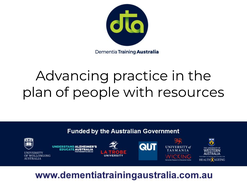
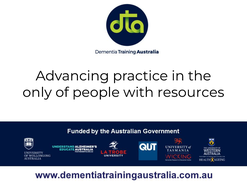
plan: plan -> only
